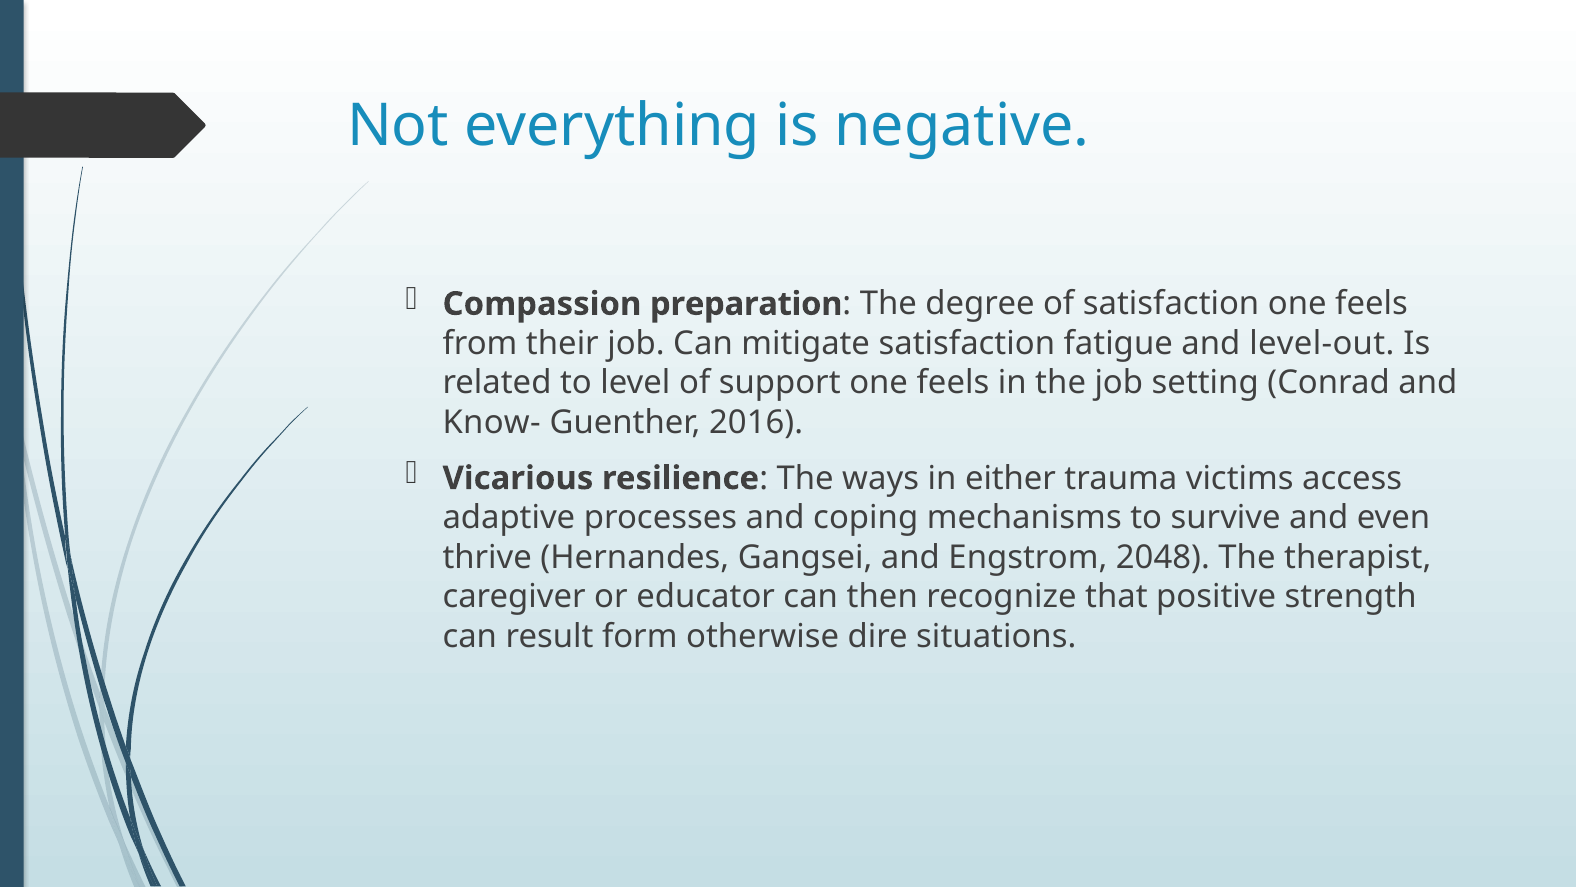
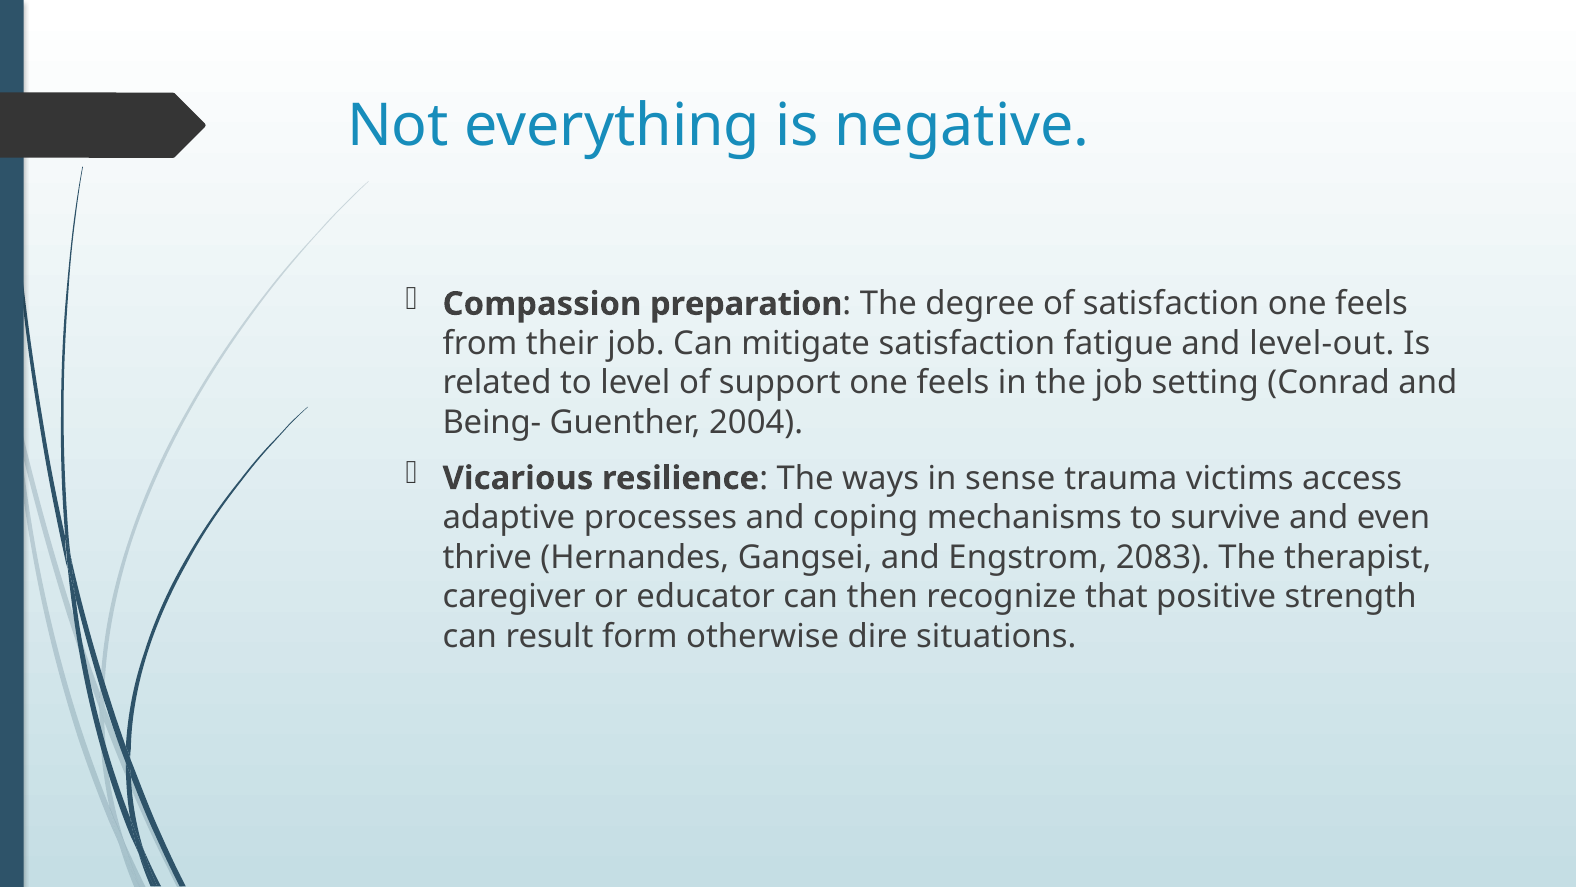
Know-: Know- -> Being-
2016: 2016 -> 2004
either: either -> sense
2048: 2048 -> 2083
